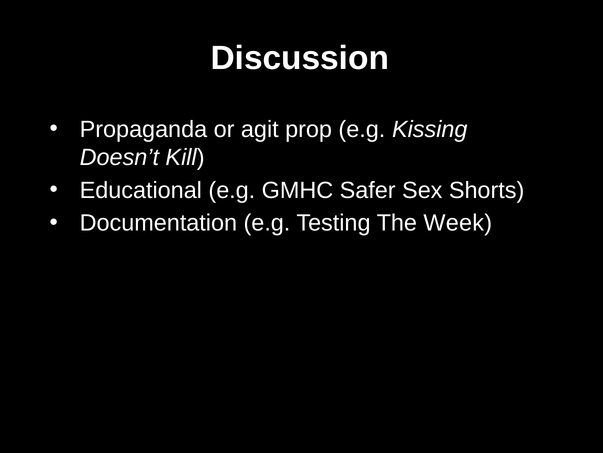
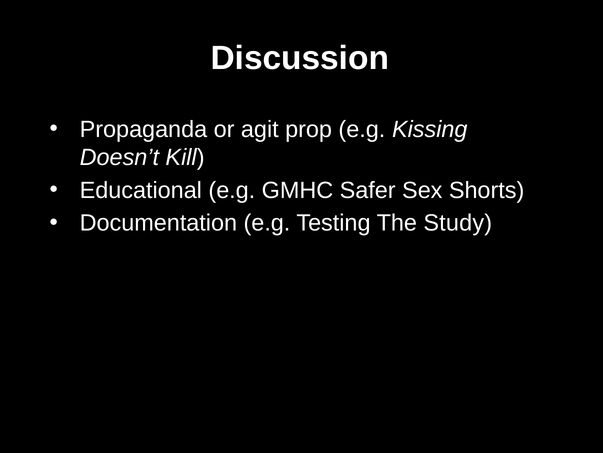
Week: Week -> Study
